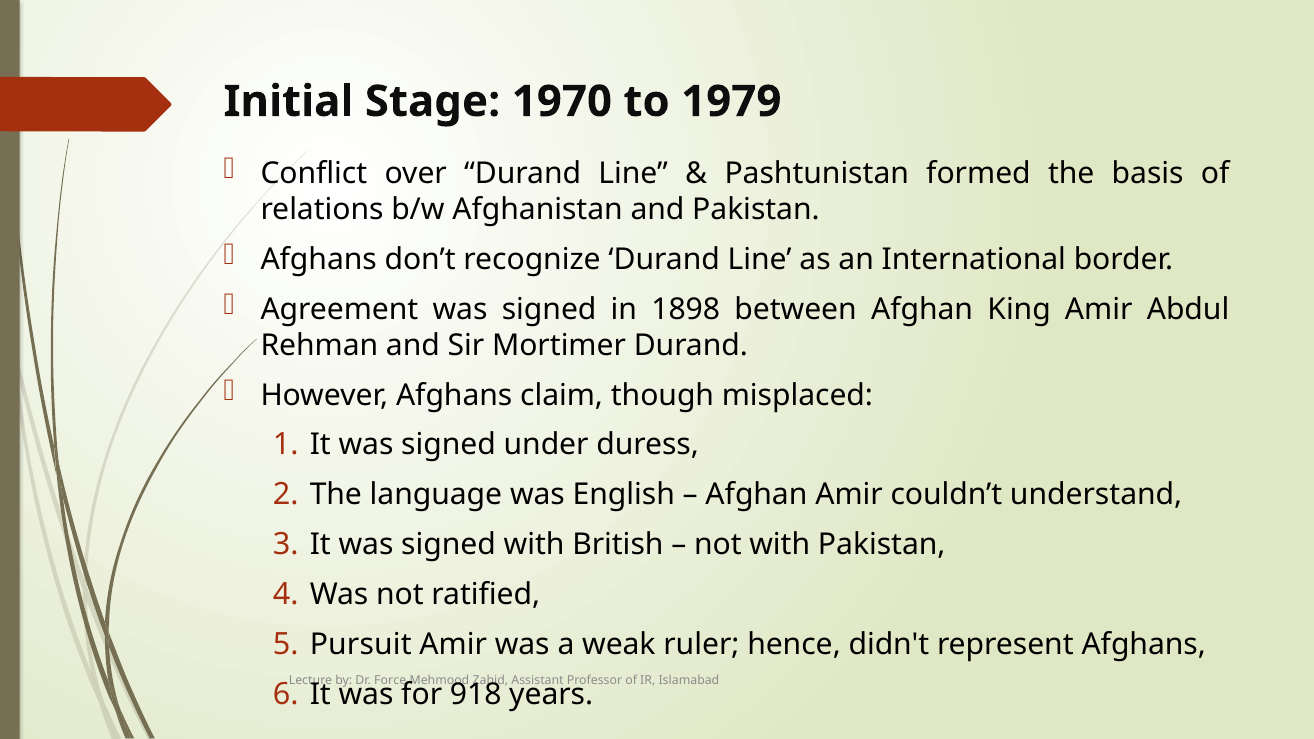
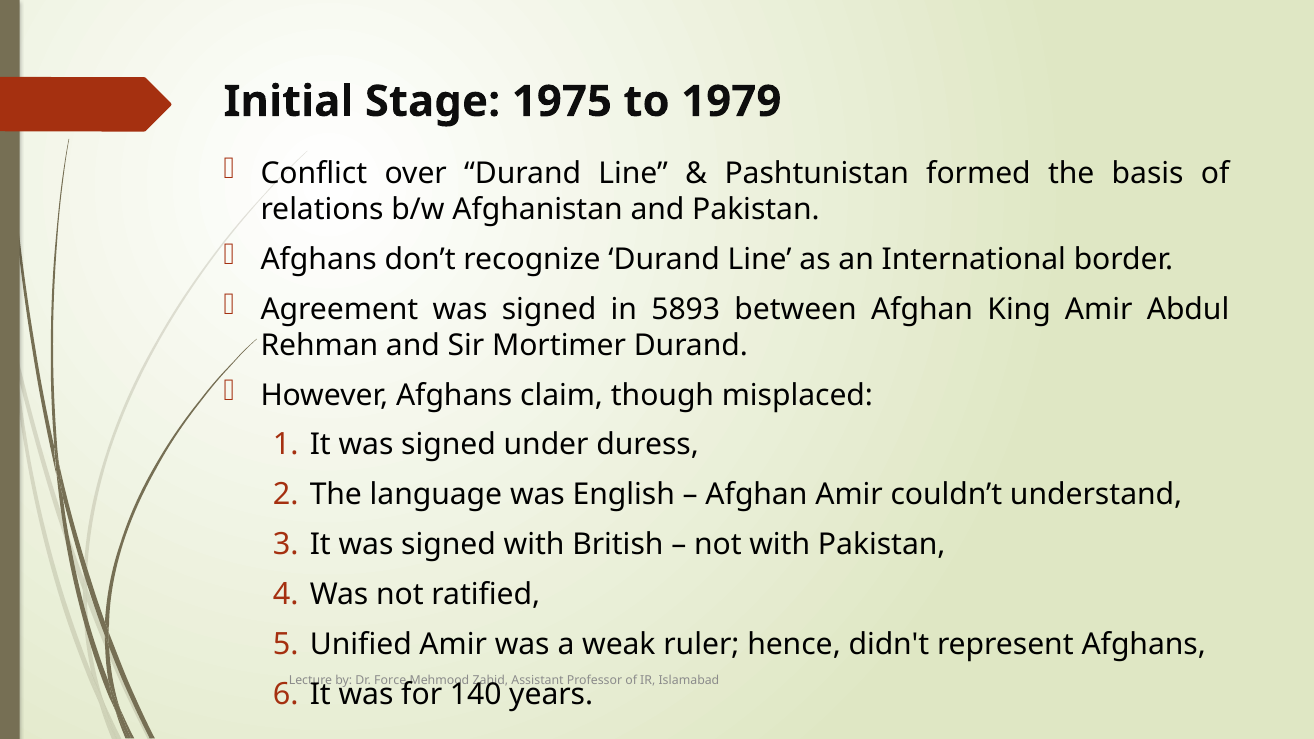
1970: 1970 -> 1975
1898: 1898 -> 5893
Pursuit: Pursuit -> Unified
918: 918 -> 140
